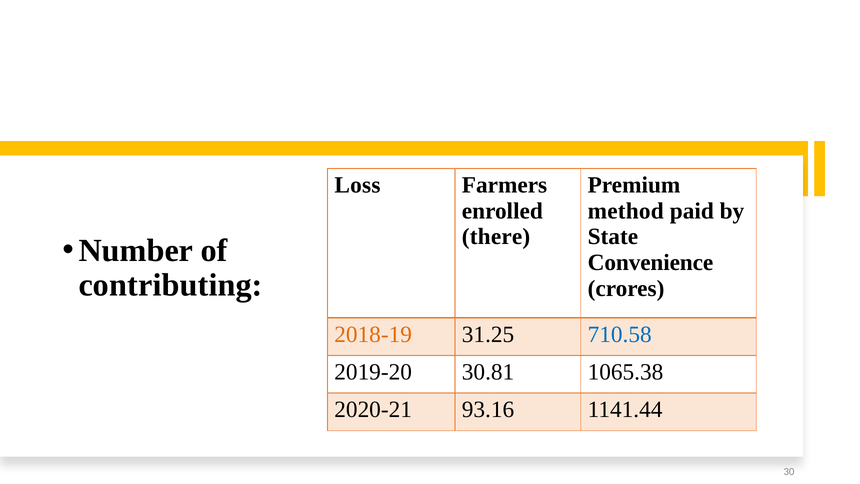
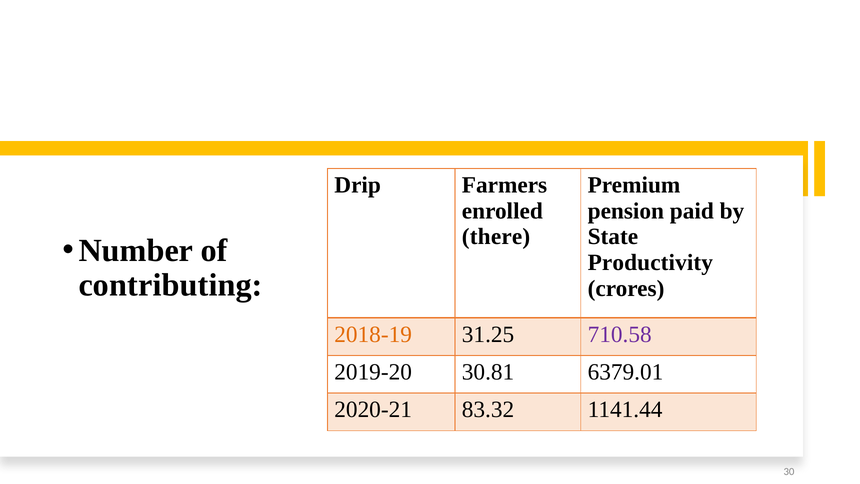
Loss: Loss -> Drip
method: method -> pension
Convenience: Convenience -> Productivity
710.58 colour: blue -> purple
1065.38: 1065.38 -> 6379.01
93.16: 93.16 -> 83.32
